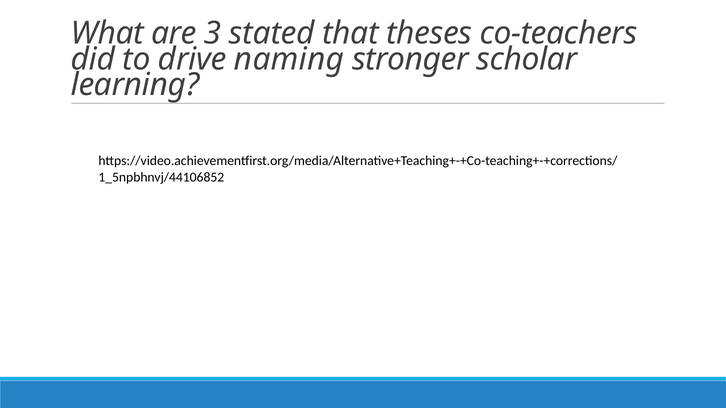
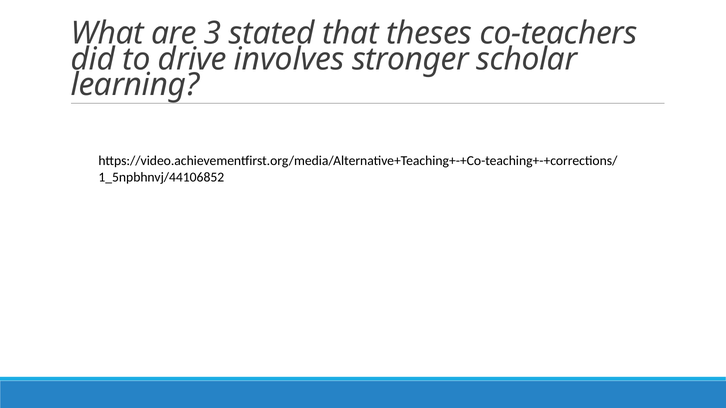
naming: naming -> involves
